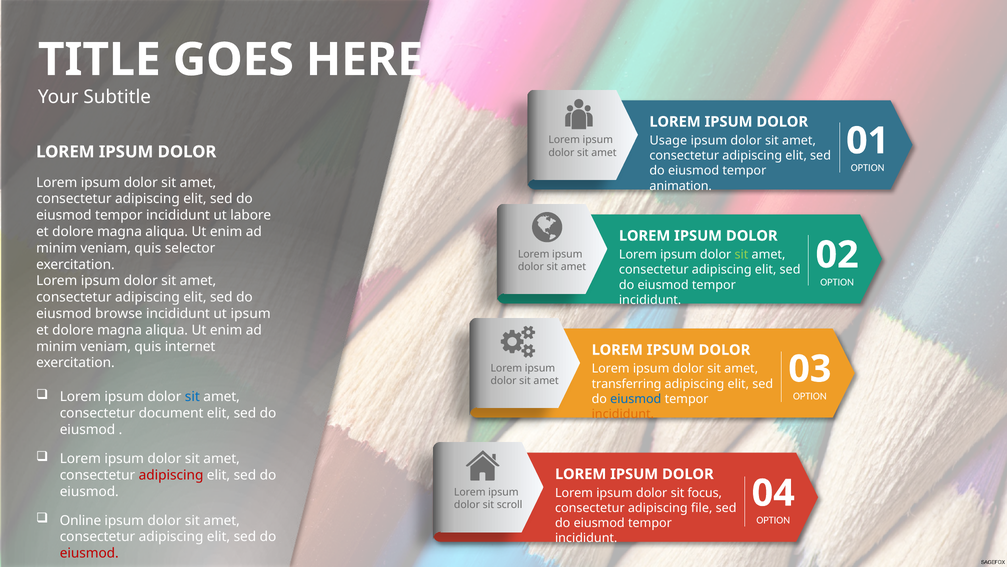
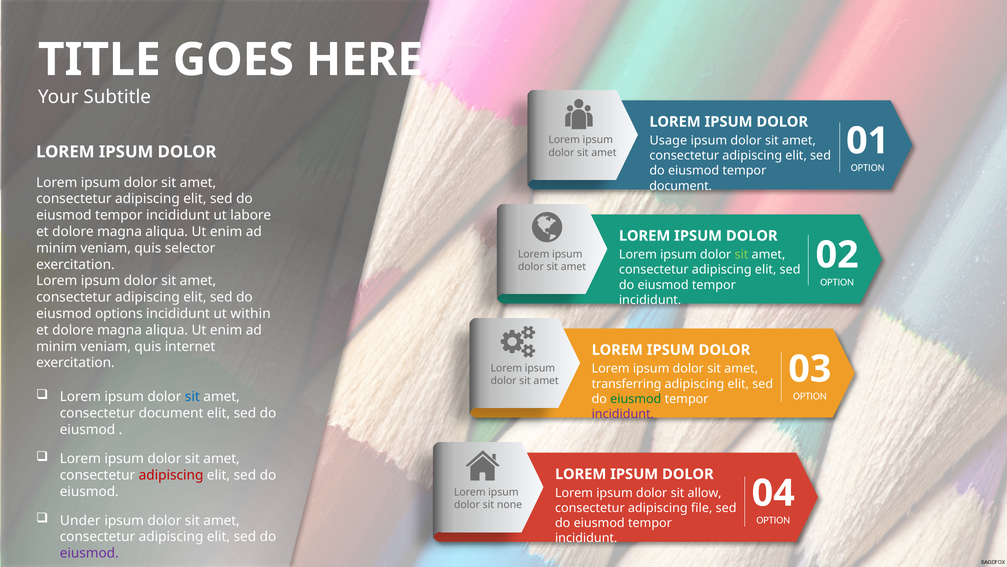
animation at (681, 186): animation -> document
browse: browse -> options
ut ipsum: ipsum -> within
eiusmod at (636, 399) colour: blue -> green
incididunt at (623, 414) colour: orange -> purple
focus: focus -> allow
scroll: scroll -> none
Online: Online -> Under
eiusmod at (89, 553) colour: red -> purple
